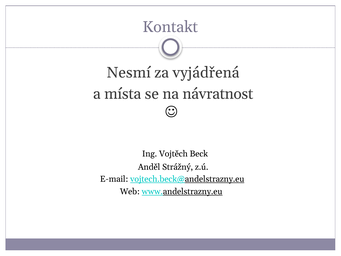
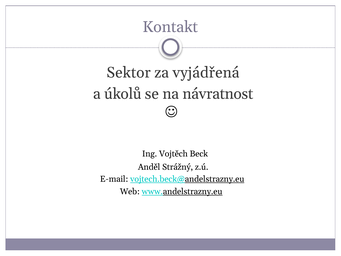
Nesmí: Nesmí -> Sektor
místa: místa -> úkolů
